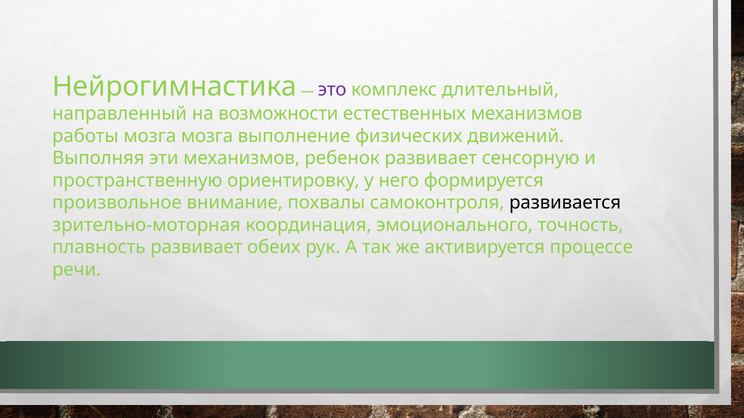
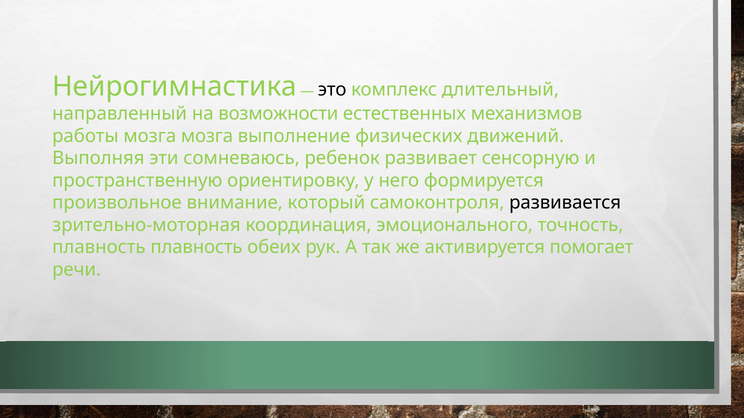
это colour: purple -> black
эти механизмов: механизмов -> сомневаюсь
похвалы: похвалы -> который
плавность развивает: развивает -> плавность
процессе: процессе -> помогает
